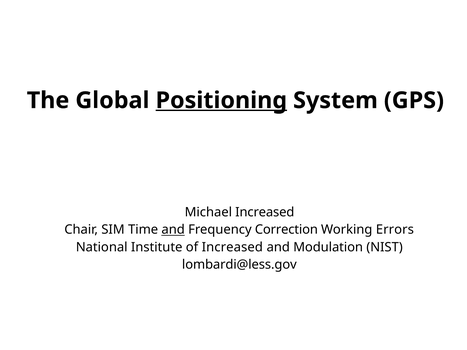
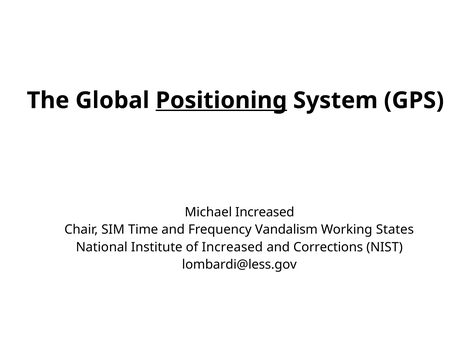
and at (173, 230) underline: present -> none
Correction: Correction -> Vandalism
Errors: Errors -> States
Modulation: Modulation -> Corrections
